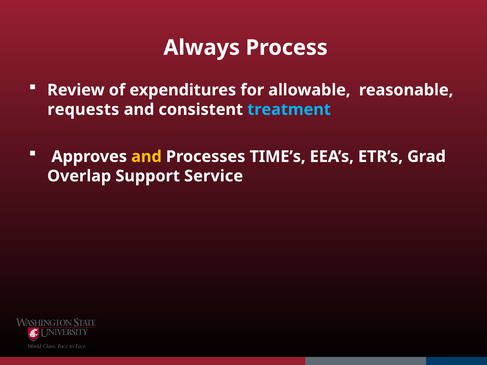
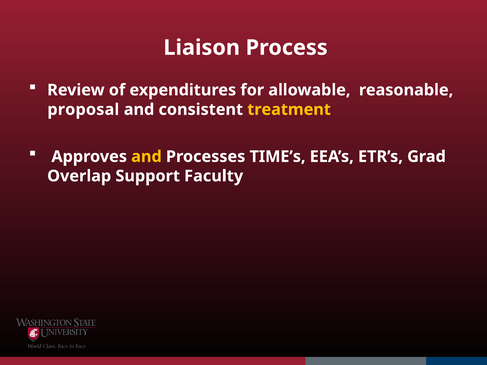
Always: Always -> Liaison
requests: requests -> proposal
treatment colour: light blue -> yellow
Service: Service -> Faculty
